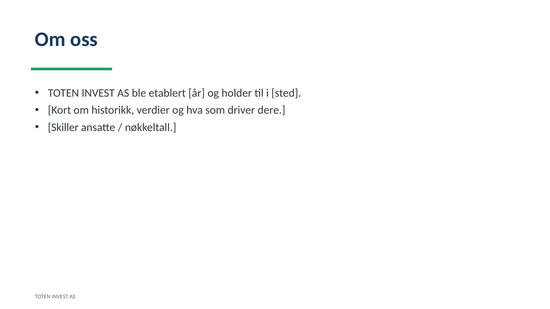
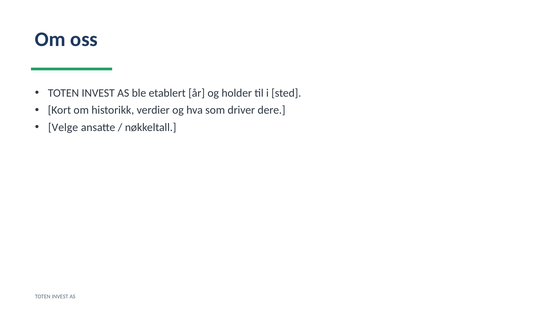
Skiller: Skiller -> Velge
